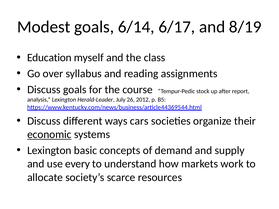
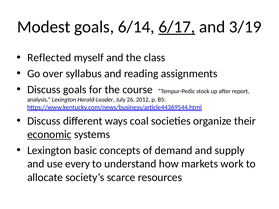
6/17 underline: none -> present
8/19: 8/19 -> 3/19
Education: Education -> Reflected
cars: cars -> coal
